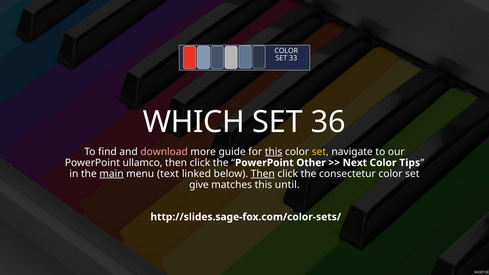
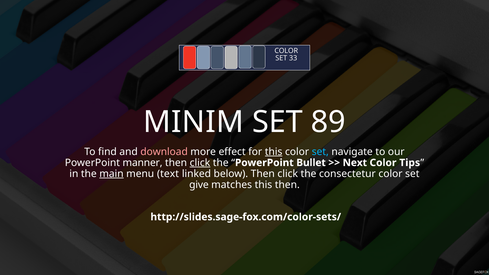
WHICH: WHICH -> MINIM
36: 36 -> 89
guide: guide -> effect
set at (320, 152) colour: yellow -> light blue
ullamco: ullamco -> manner
click at (200, 163) underline: none -> present
Other: Other -> Bullet
Then at (263, 174) underline: present -> none
this until: until -> then
